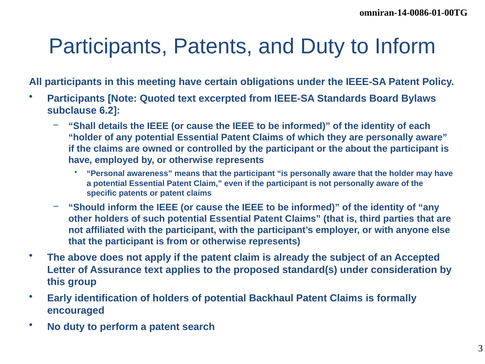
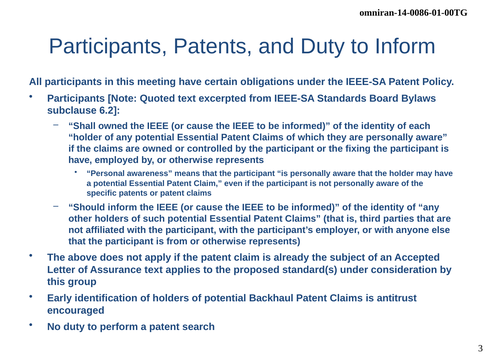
Shall details: details -> owned
about: about -> fixing
formally: formally -> antitrust
